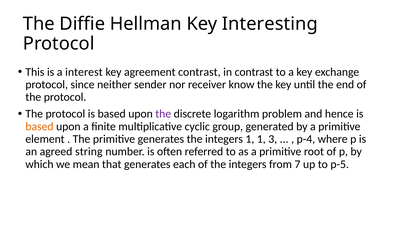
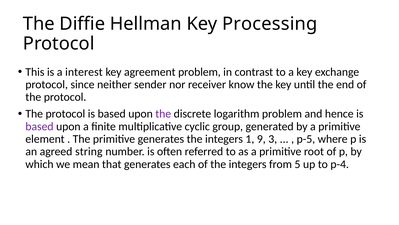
Interesting: Interesting -> Processing
agreement contrast: contrast -> problem
based at (39, 126) colour: orange -> purple
1 1: 1 -> 9
p-4: p-4 -> p-5
7: 7 -> 5
p-5: p-5 -> p-4
